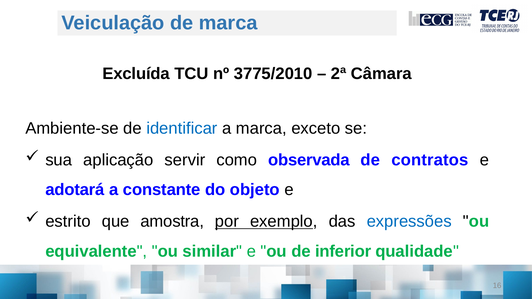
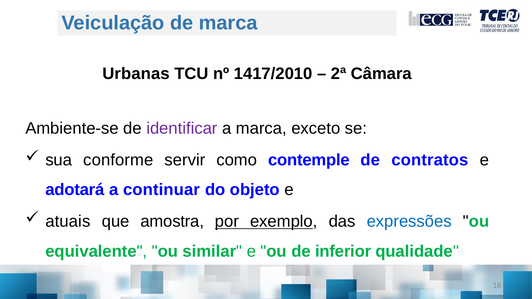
Excluída: Excluída -> Urbanas
3775/2010: 3775/2010 -> 1417/2010
identificar colour: blue -> purple
aplicação: aplicação -> conforme
observada: observada -> contemple
constante: constante -> continuar
estrito: estrito -> atuais
